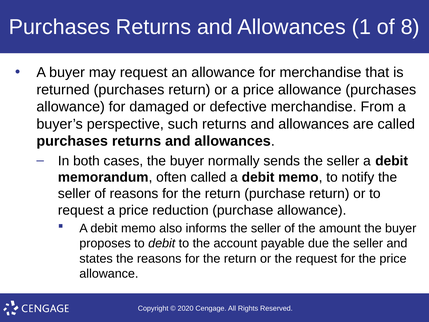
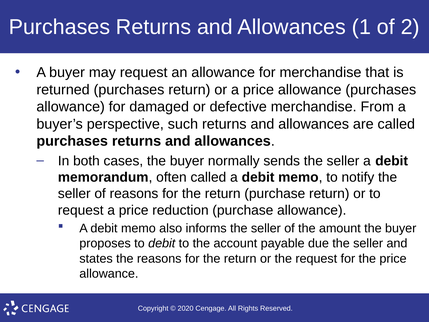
8: 8 -> 2
